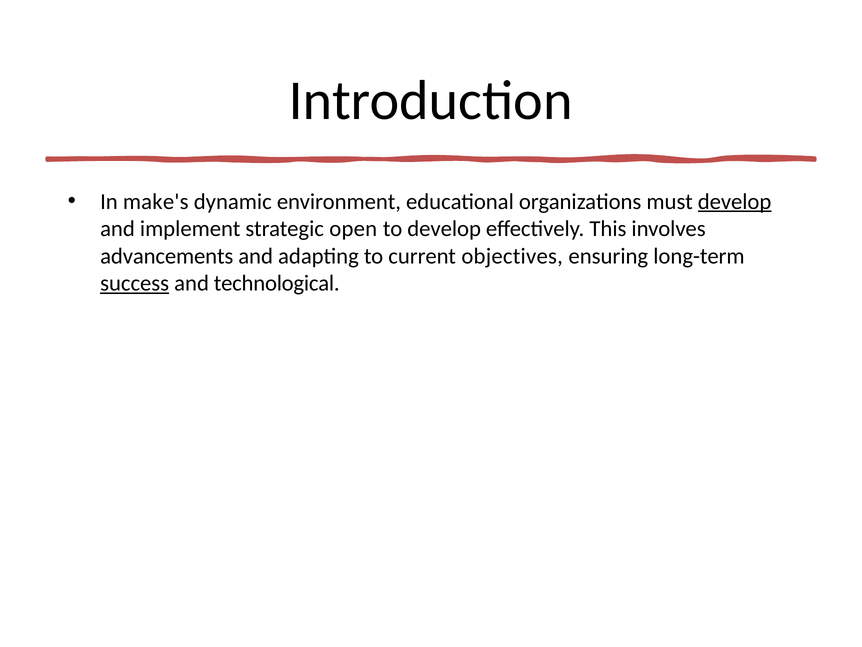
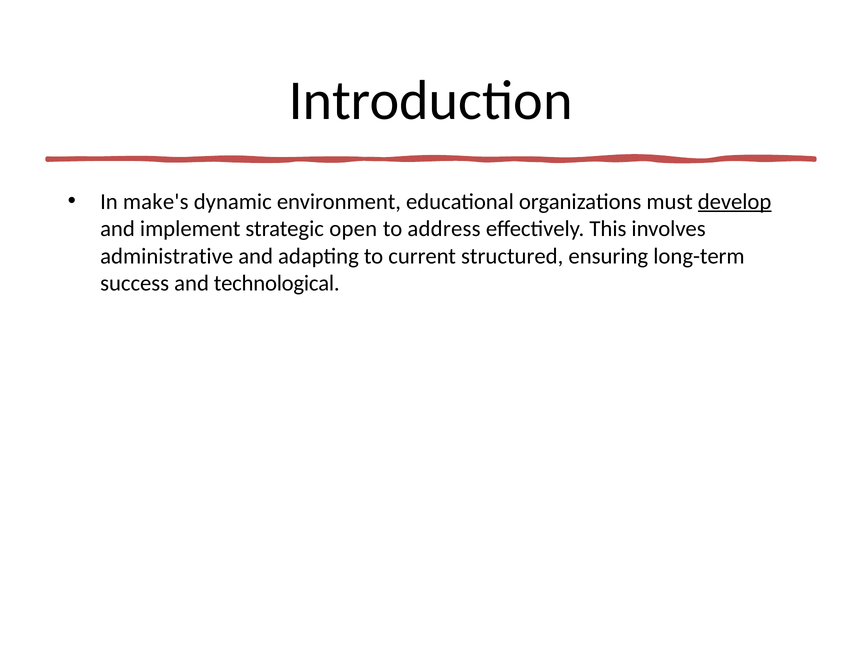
to develop: develop -> address
advancements: advancements -> administrative
objectives: objectives -> structured
success underline: present -> none
